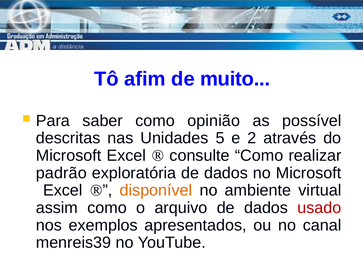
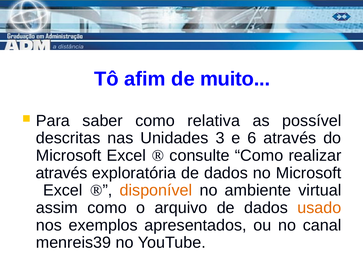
opinião: opinião -> relativa
5: 5 -> 3
2: 2 -> 6
padrão at (61, 173): padrão -> através
usado colour: red -> orange
